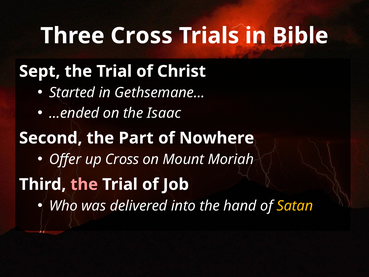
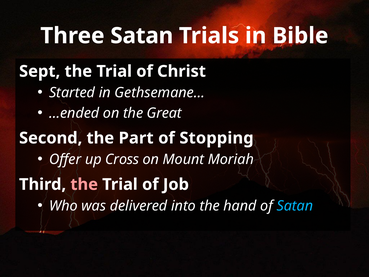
Three Cross: Cross -> Satan
Isaac: Isaac -> Great
Nowhere: Nowhere -> Stopping
Satan at (295, 206) colour: yellow -> light blue
